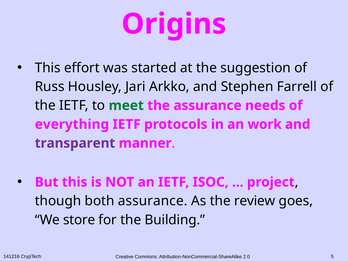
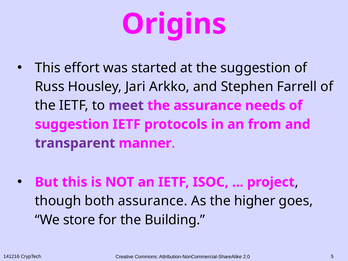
meet colour: green -> purple
everything at (72, 124): everything -> suggestion
work: work -> from
review: review -> higher
